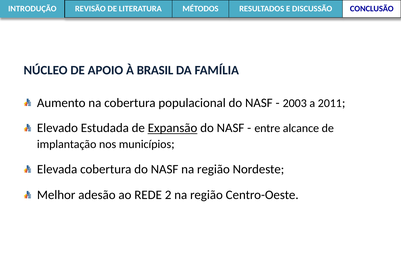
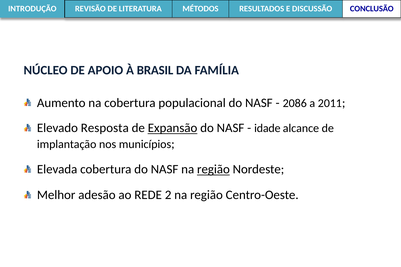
2003: 2003 -> 2086
Estudada: Estudada -> Resposta
entre: entre -> idade
região at (213, 170) underline: none -> present
